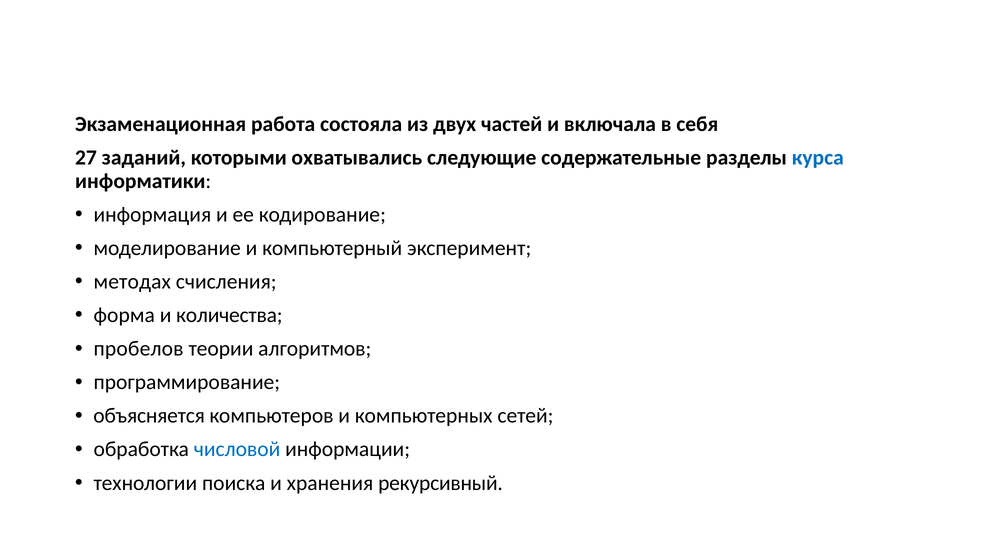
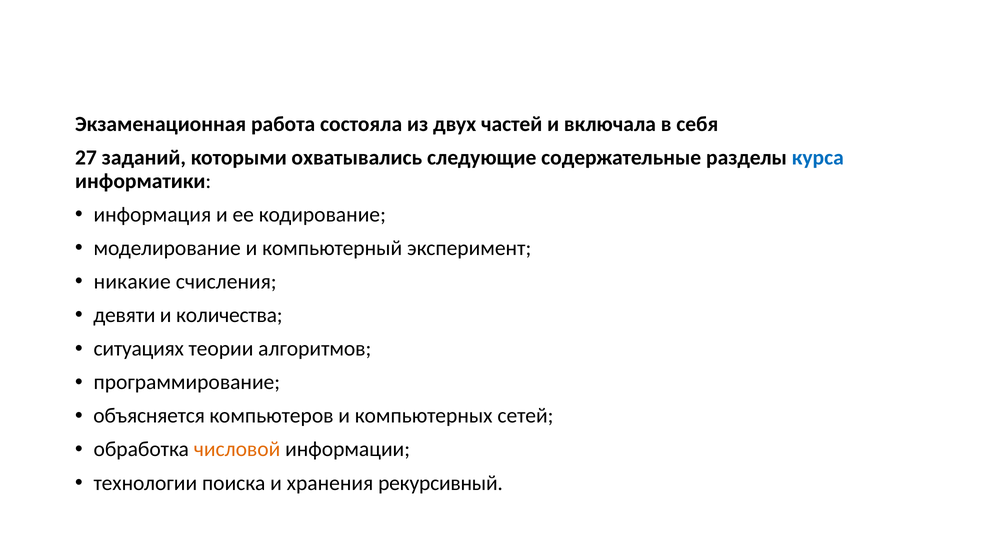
методах: методах -> никакие
форма: форма -> девяти
пробелов: пробелов -> ситуациях
числовой colour: blue -> orange
